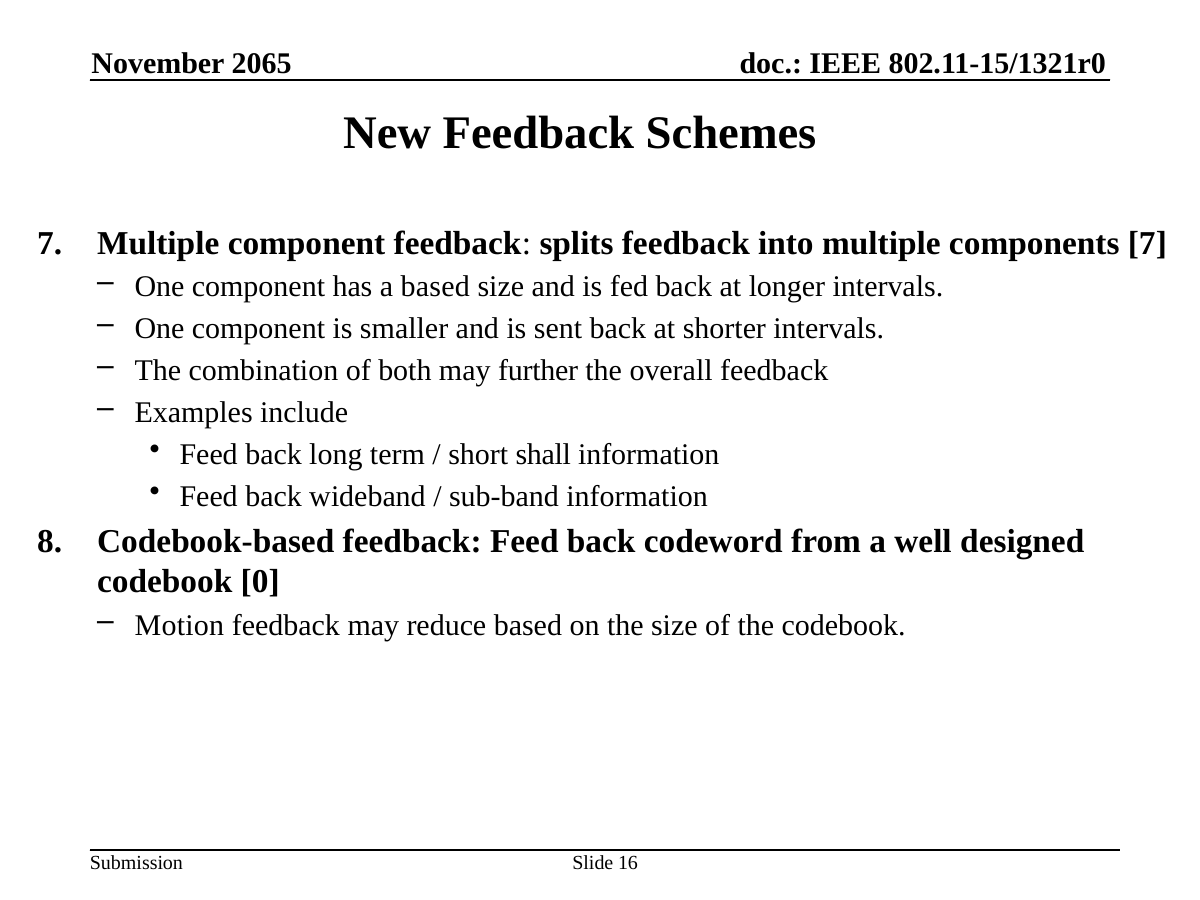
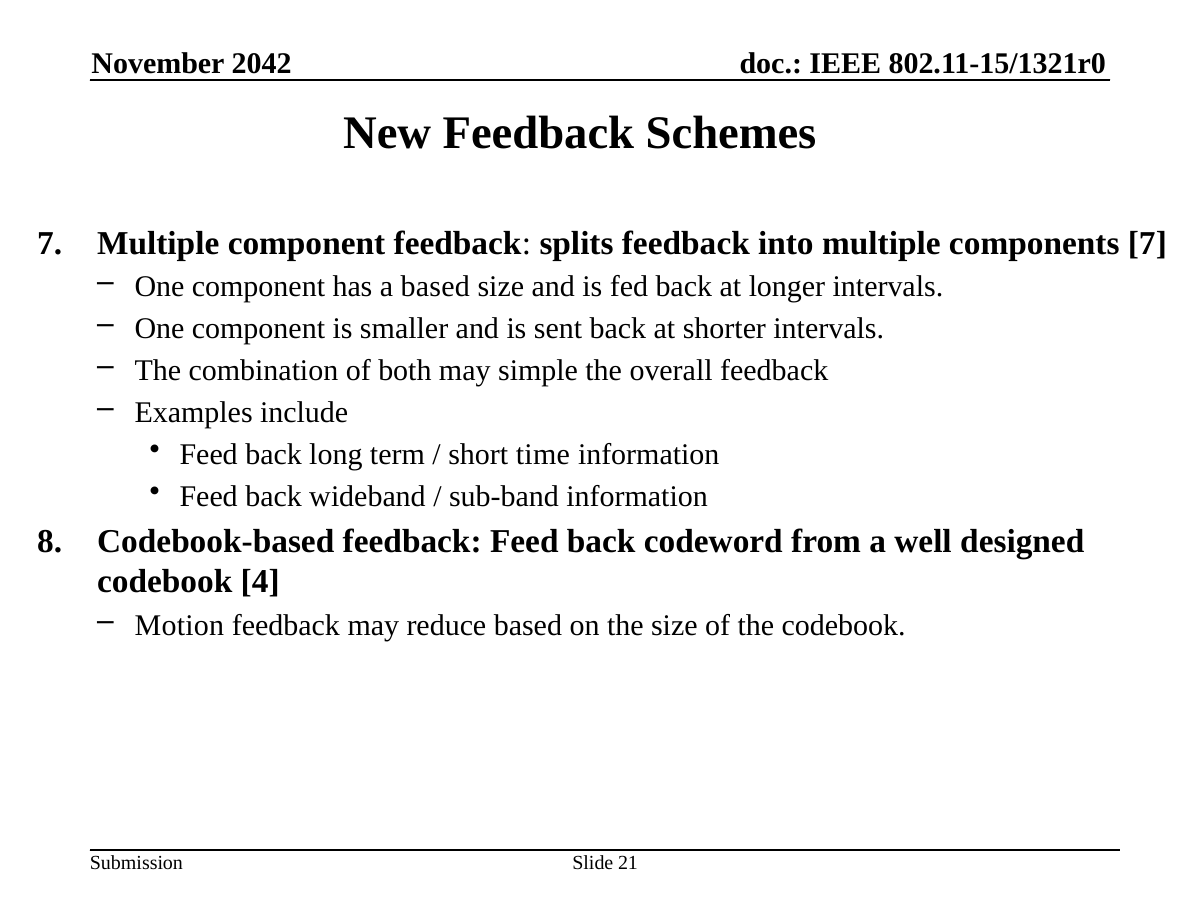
2065: 2065 -> 2042
further: further -> simple
shall: shall -> time
0: 0 -> 4
16: 16 -> 21
